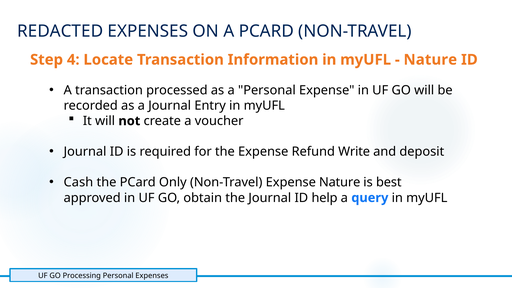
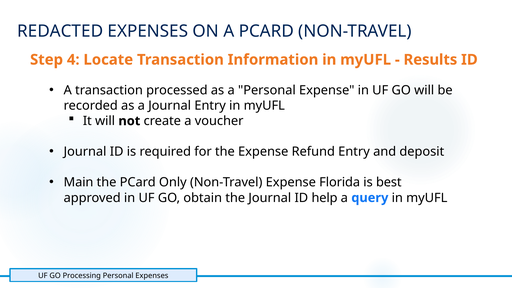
Nature at (430, 60): Nature -> Results
Refund Write: Write -> Entry
Cash: Cash -> Main
Expense Nature: Nature -> Florida
